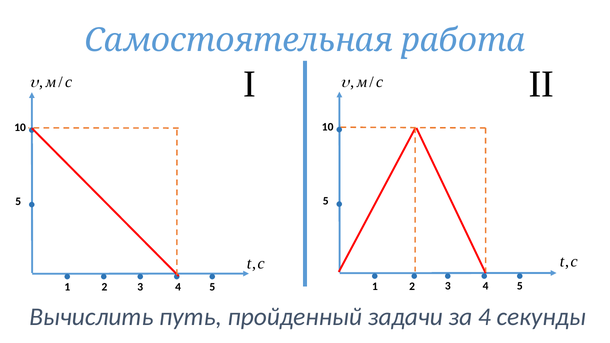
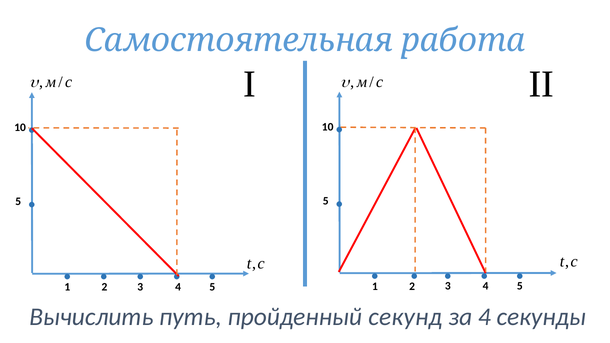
задачи: задачи -> секунд
